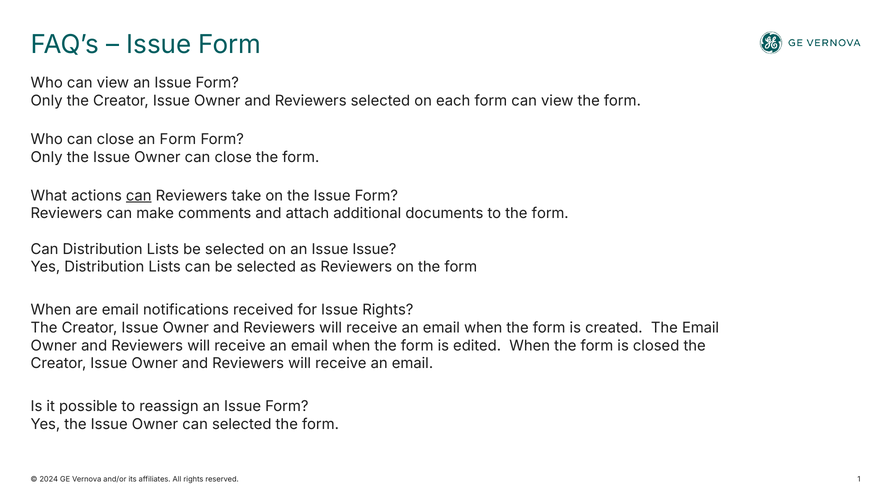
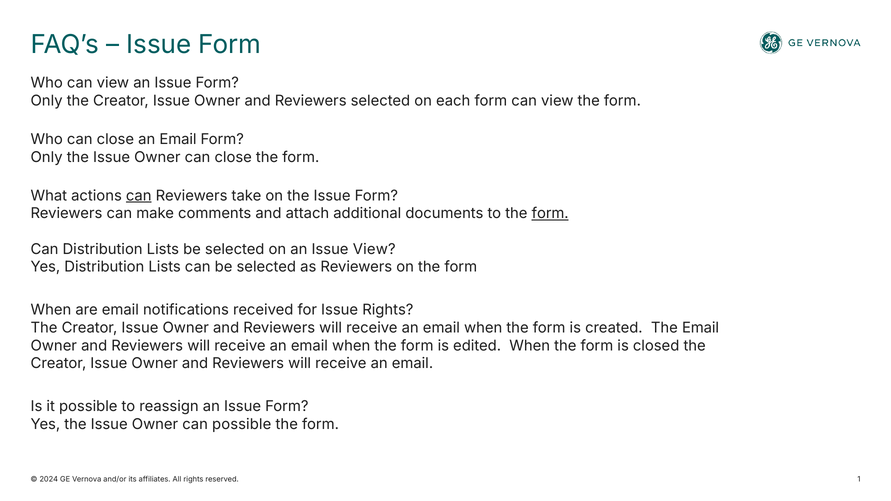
close an Form: Form -> Email
form at (550, 214) underline: none -> present
Issue Issue: Issue -> View
can selected: selected -> possible
